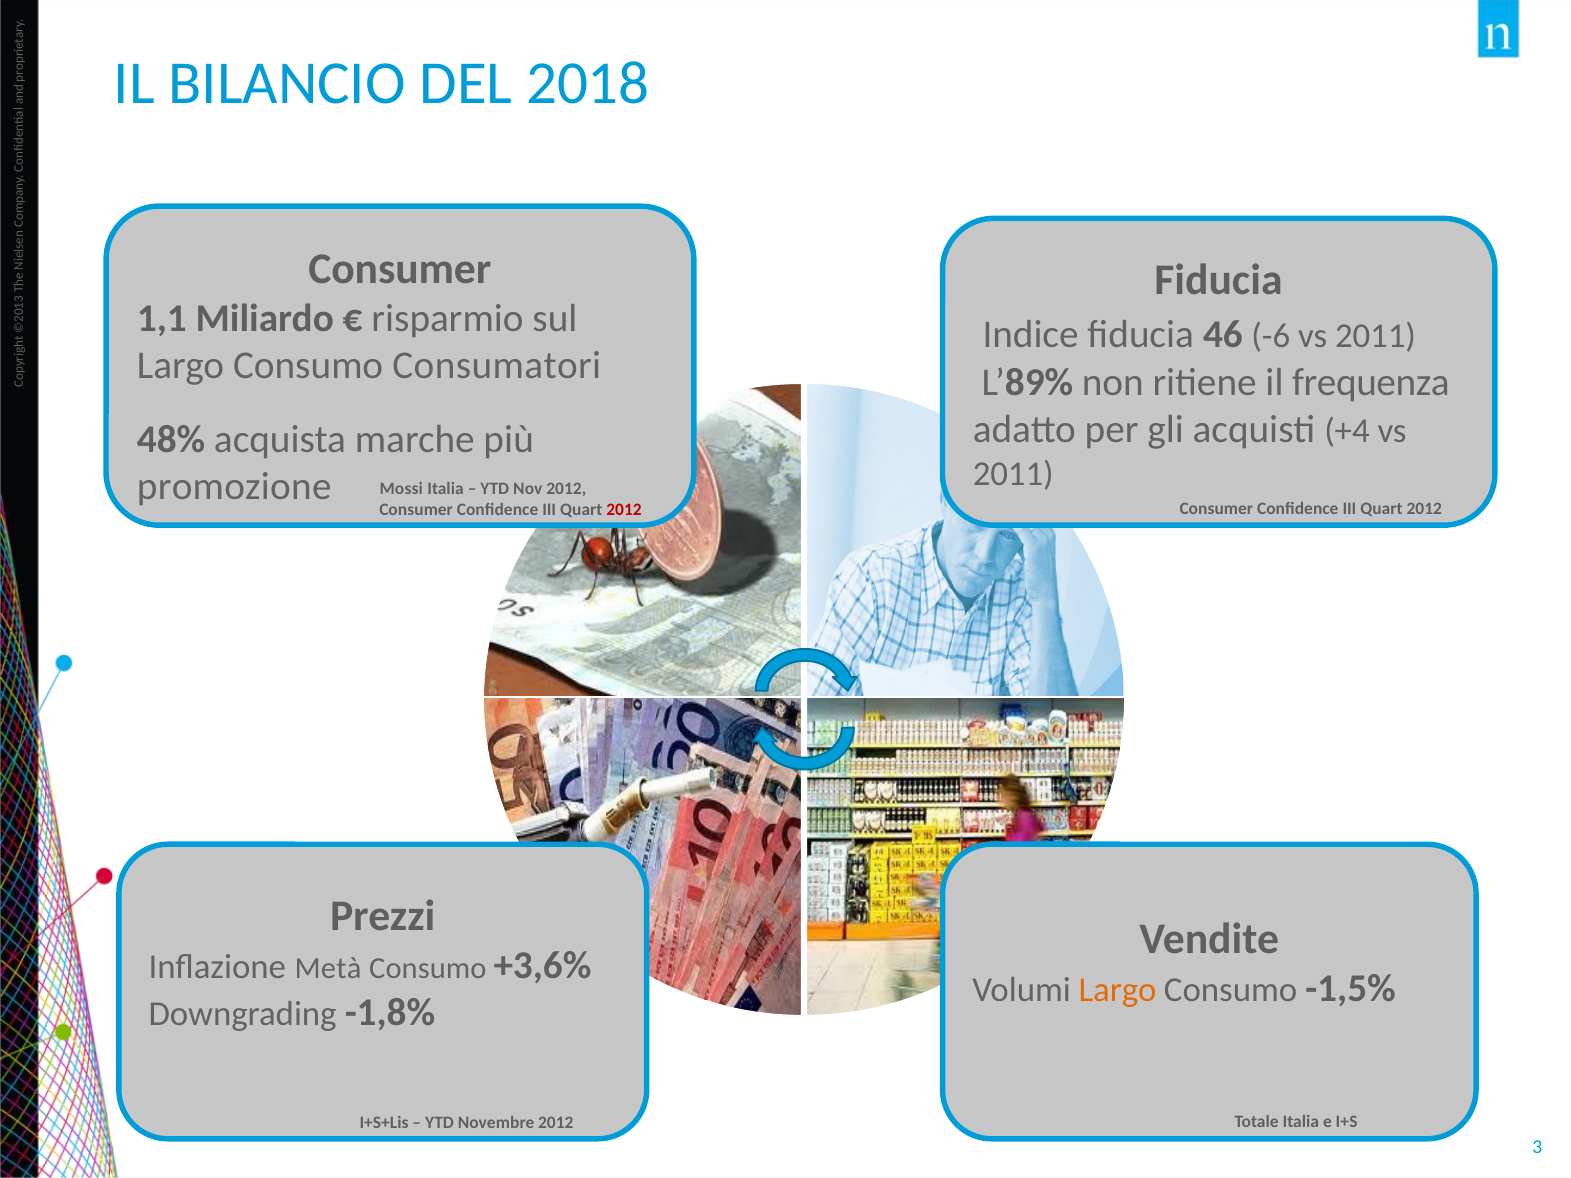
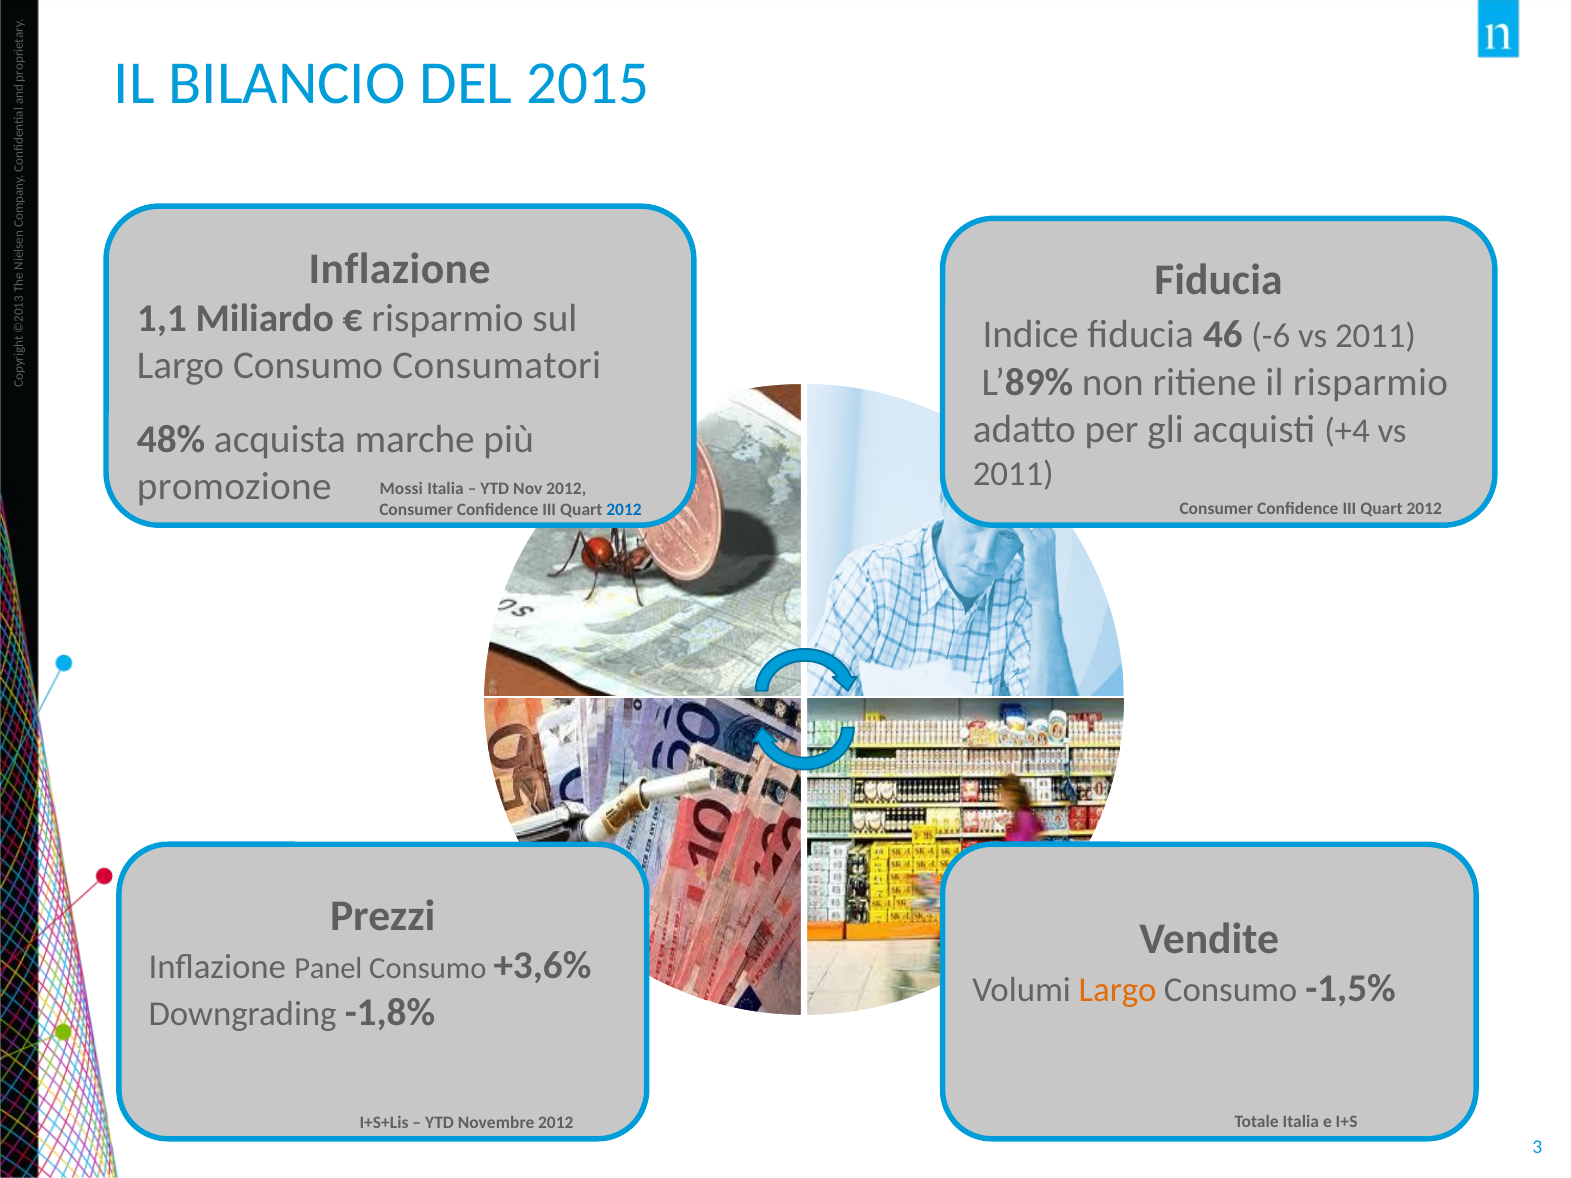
2018: 2018 -> 2015
Consumer at (400, 269): Consumer -> Inflazione
il frequenza: frequenza -> risparmio
2012 at (624, 510) colour: red -> blue
Metà: Metà -> Panel
